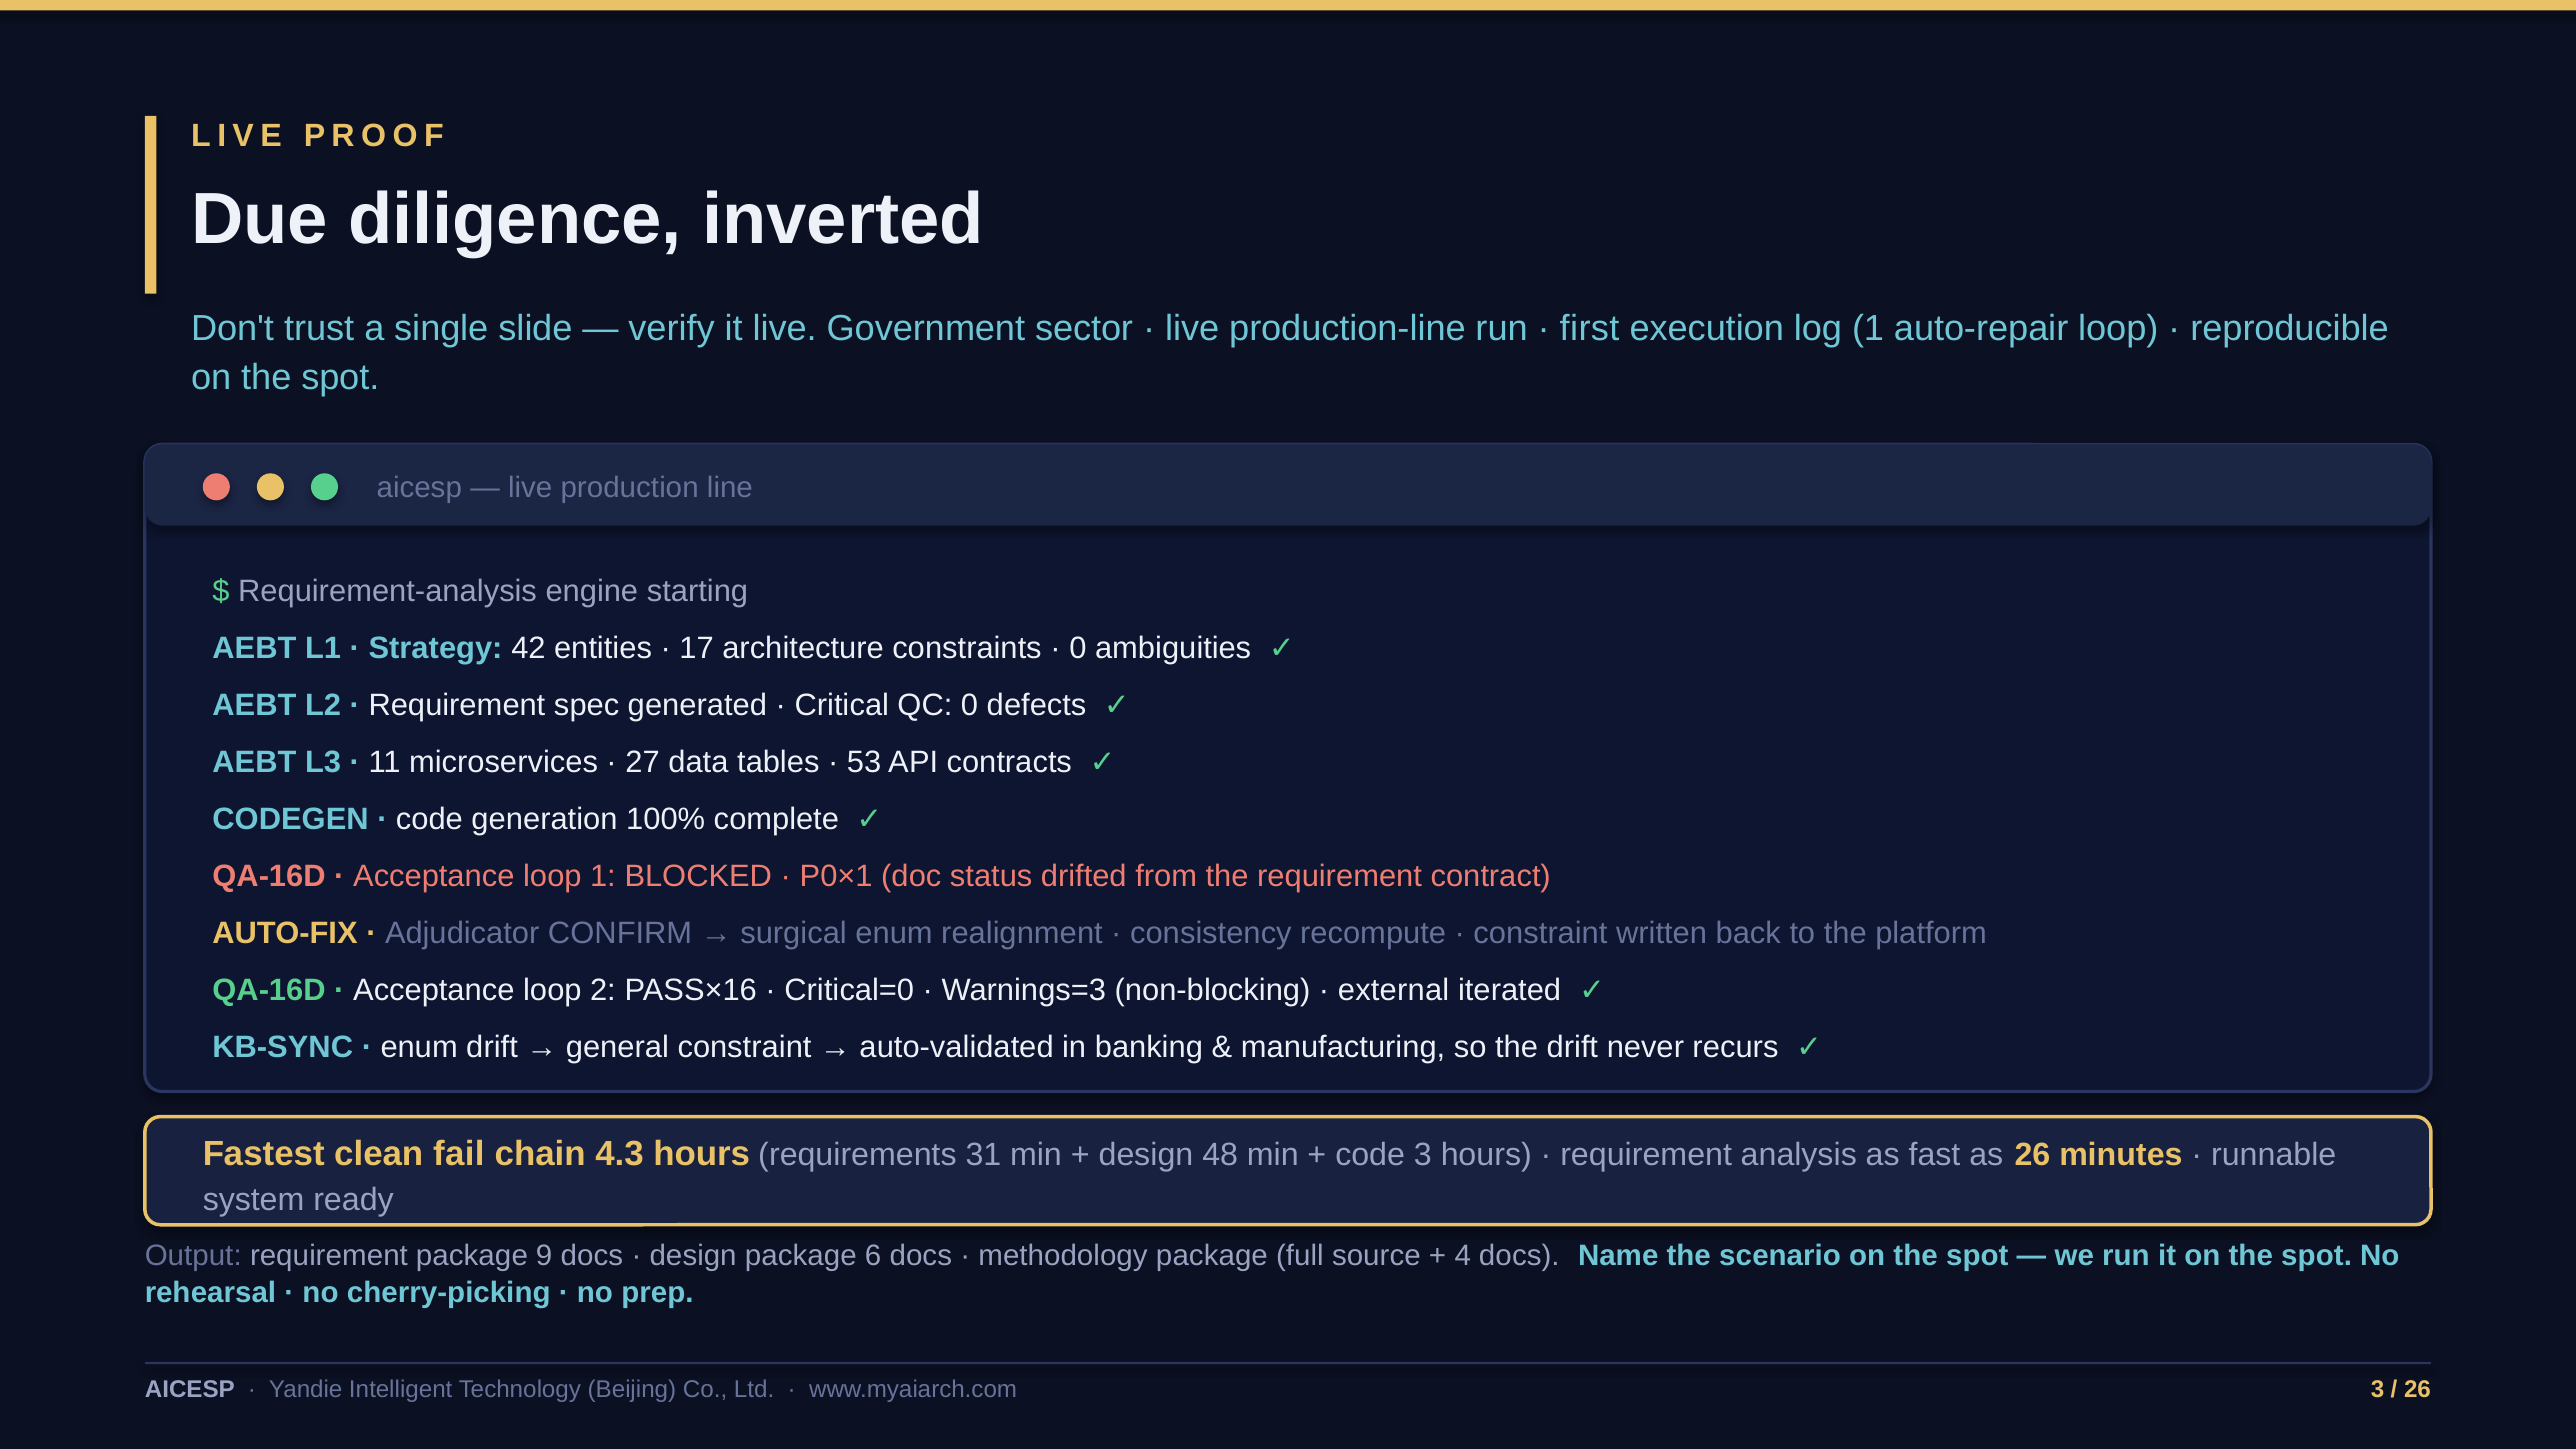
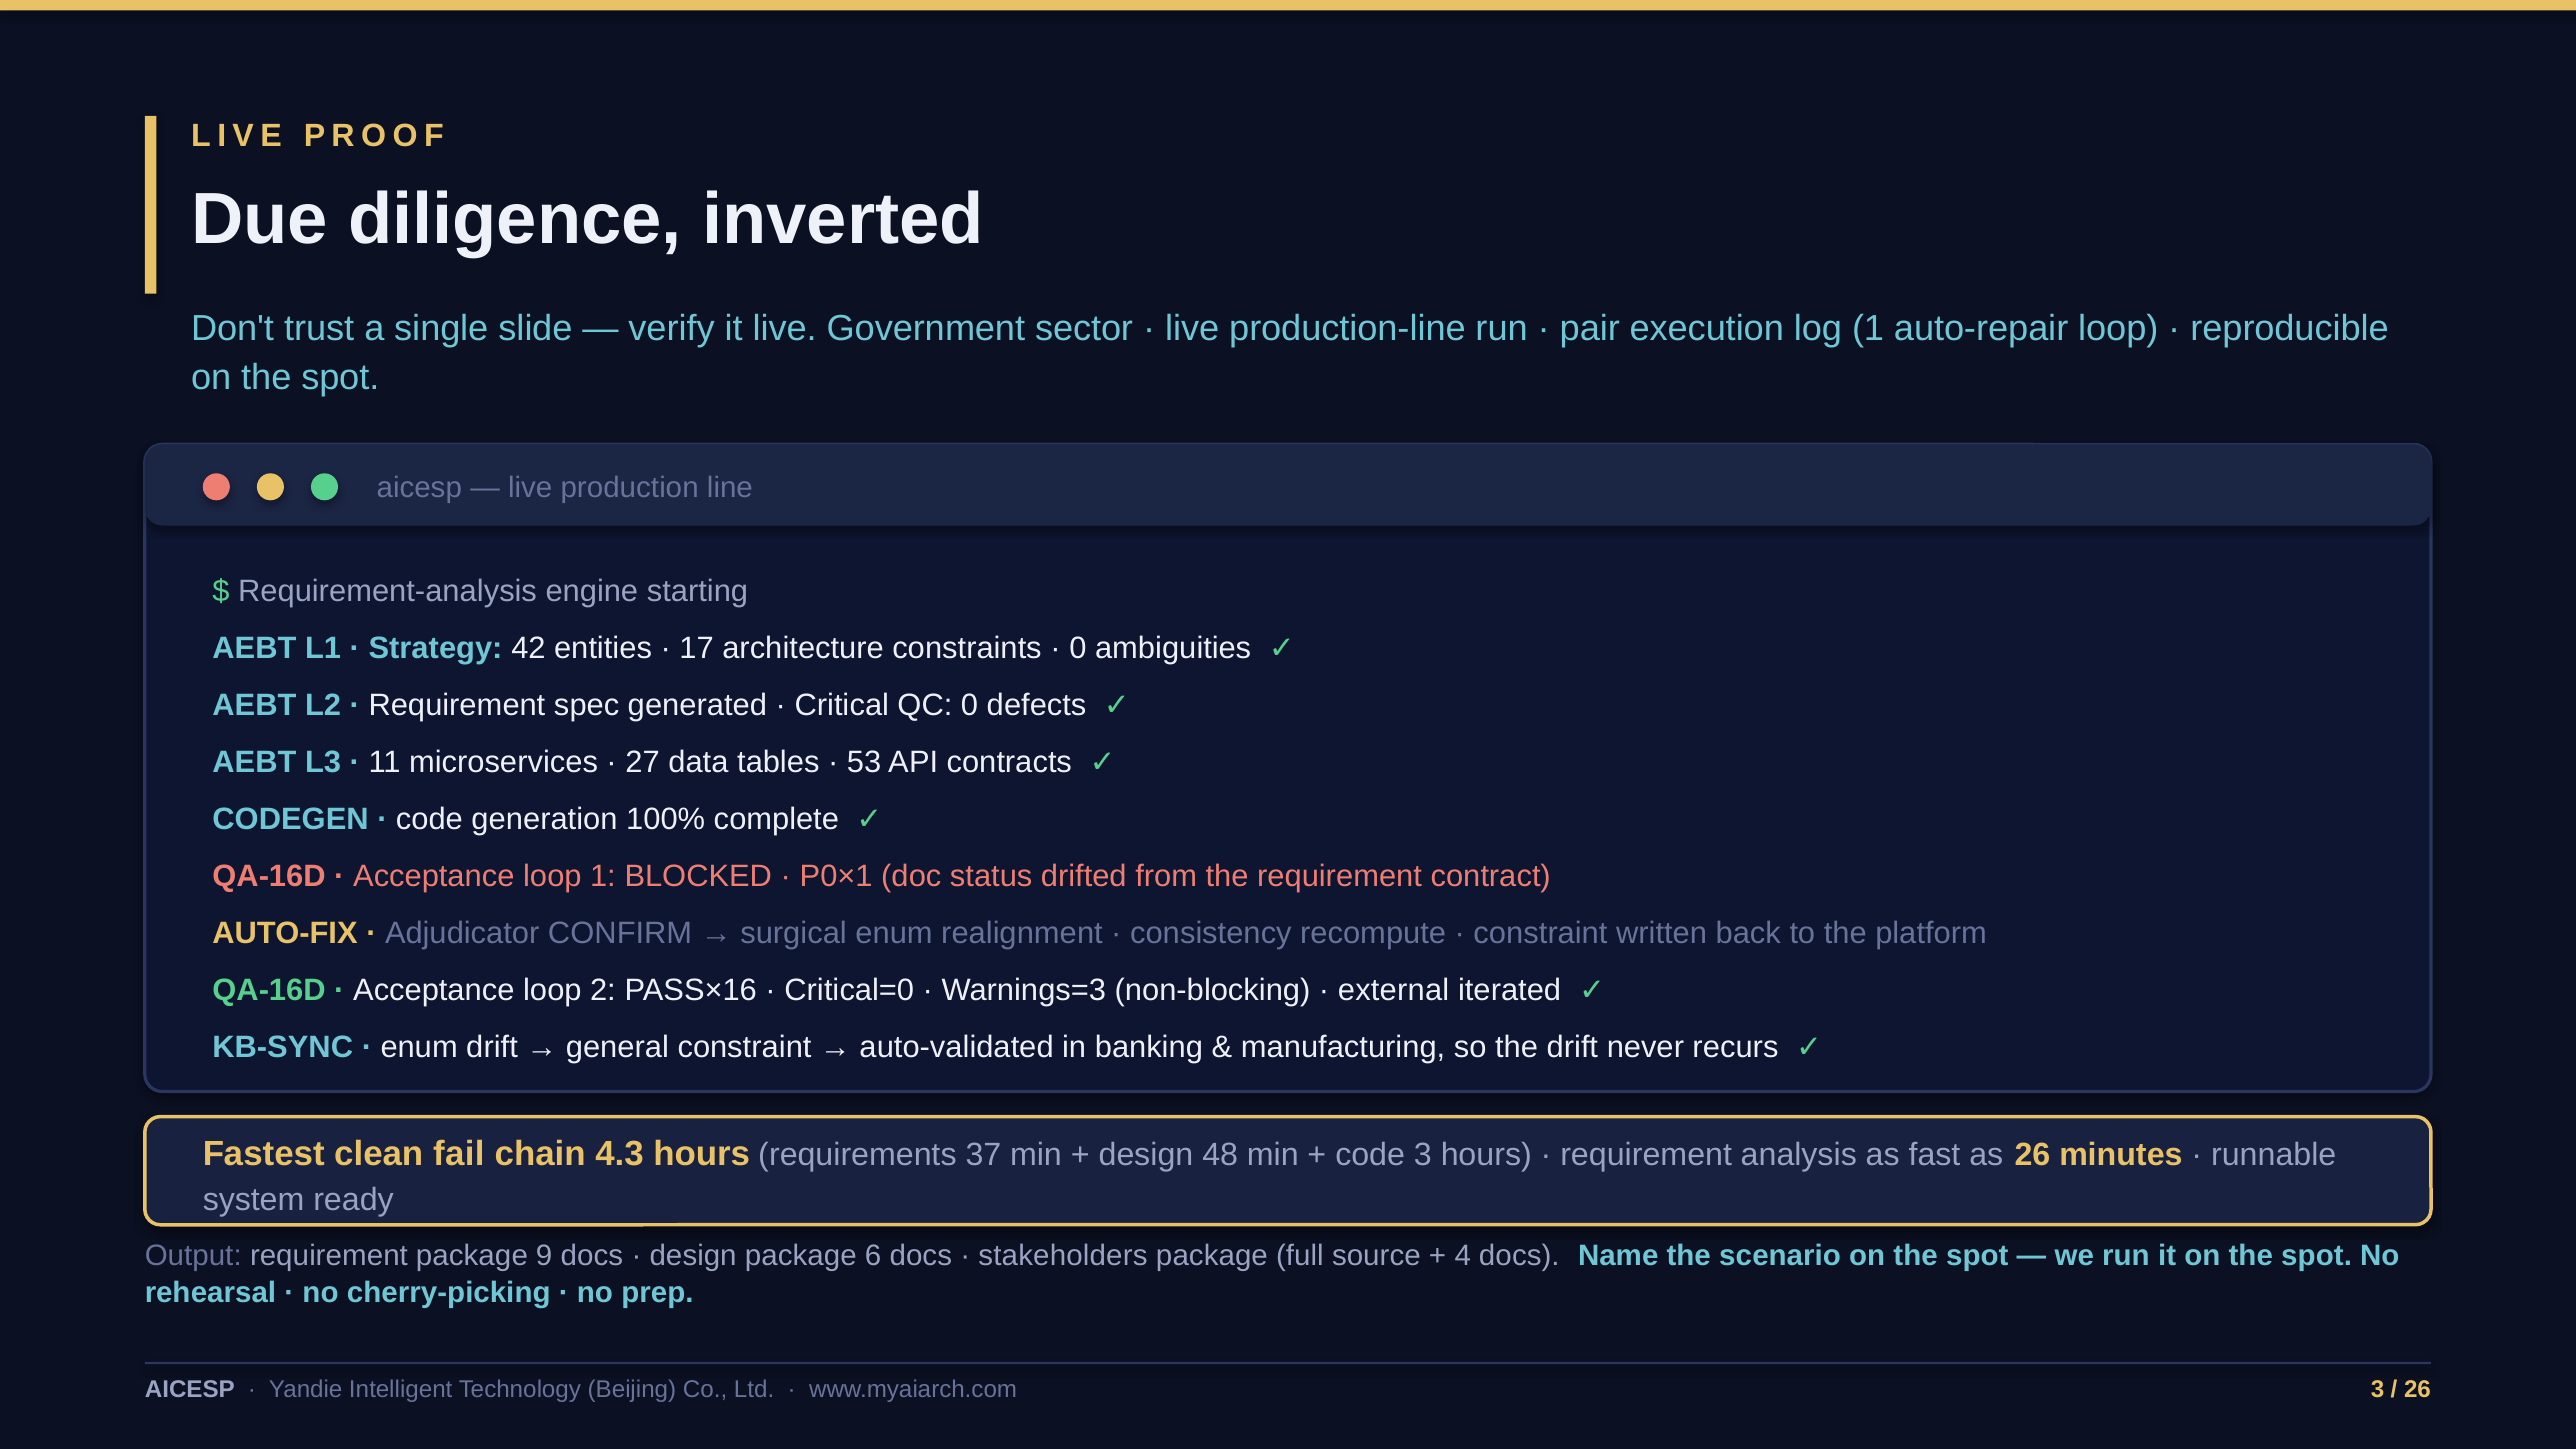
first: first -> pair
31: 31 -> 37
methodology: methodology -> stakeholders
